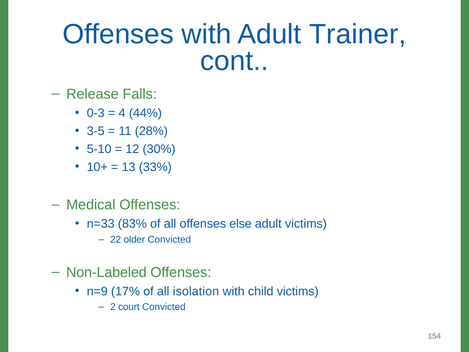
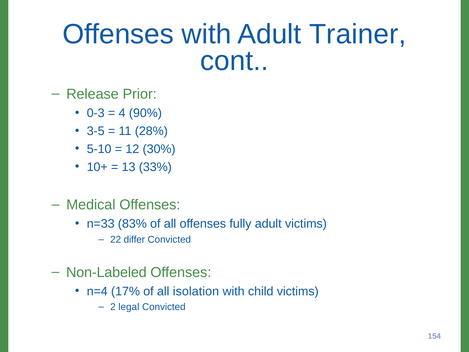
Falls: Falls -> Prior
44%: 44% -> 90%
else: else -> fully
older: older -> differ
n=9: n=9 -> n=4
court: court -> legal
